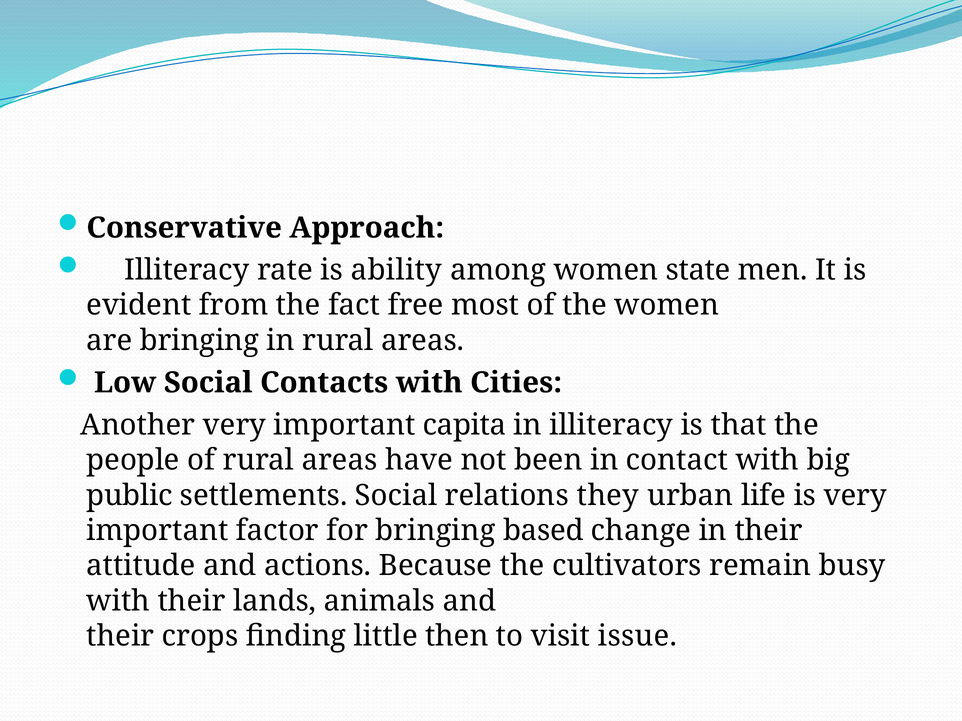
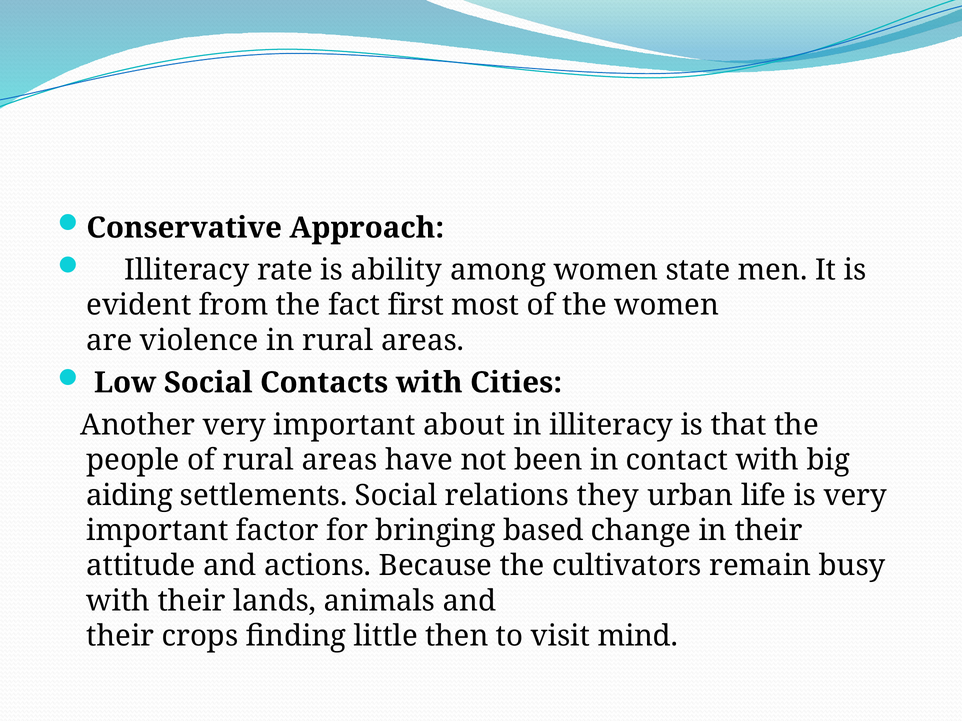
free: free -> first
are bringing: bringing -> violence
capita: capita -> about
public: public -> aiding
issue: issue -> mind
